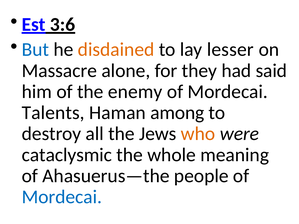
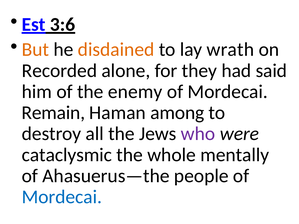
But colour: blue -> orange
lesser: lesser -> wrath
Massacre: Massacre -> Recorded
Talents: Talents -> Remain
who colour: orange -> purple
meaning: meaning -> mentally
